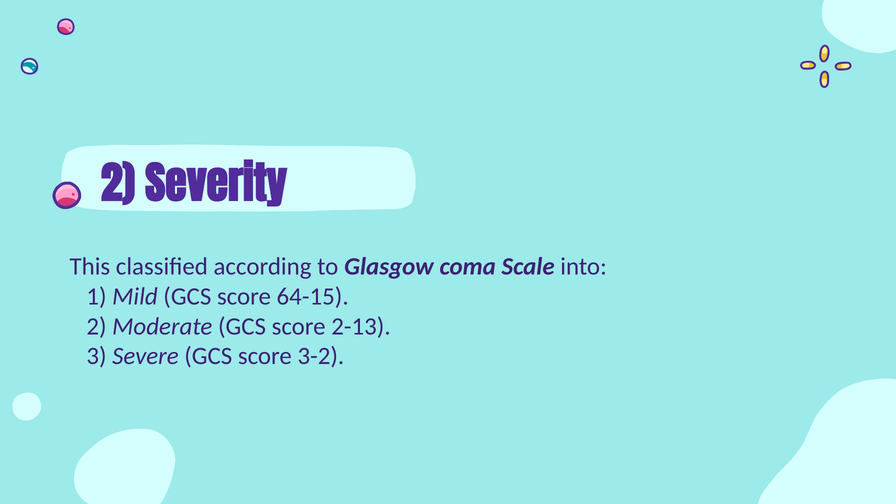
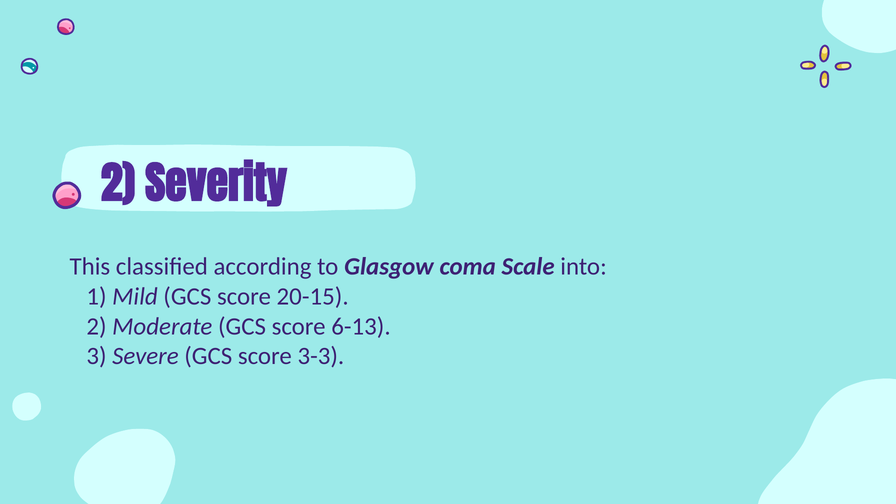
64-15: 64-15 -> 20-15
2-13: 2-13 -> 6-13
3-2: 3-2 -> 3-3
